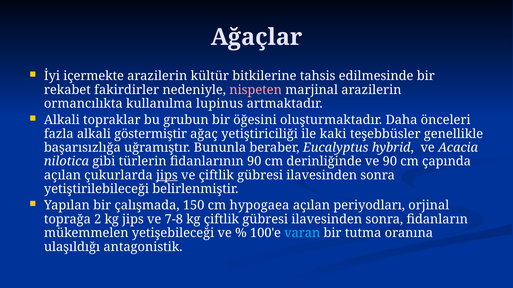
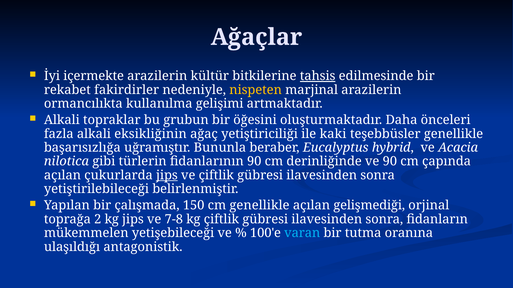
tahsis underline: none -> present
nispeten colour: pink -> yellow
lupinus: lupinus -> gelişimi
göstermiştir: göstermiştir -> eksikliğinin
cm hypogaea: hypogaea -> genellikle
periyodları: periyodları -> gelişmediği
